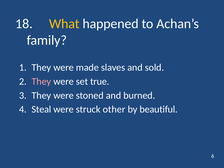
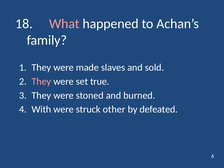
What colour: yellow -> pink
Steal: Steal -> With
beautiful: beautiful -> defeated
